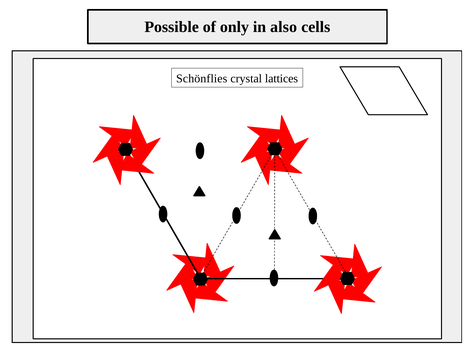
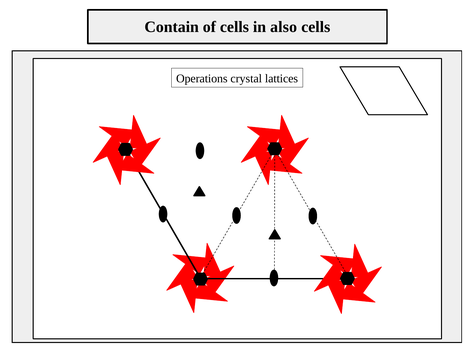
Possible: Possible -> Contain
of only: only -> cells
Schönflies: Schönflies -> Operations
